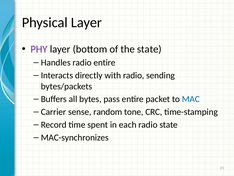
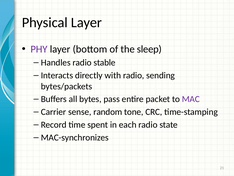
the state: state -> sleep
radio entire: entire -> stable
MAC colour: blue -> purple
